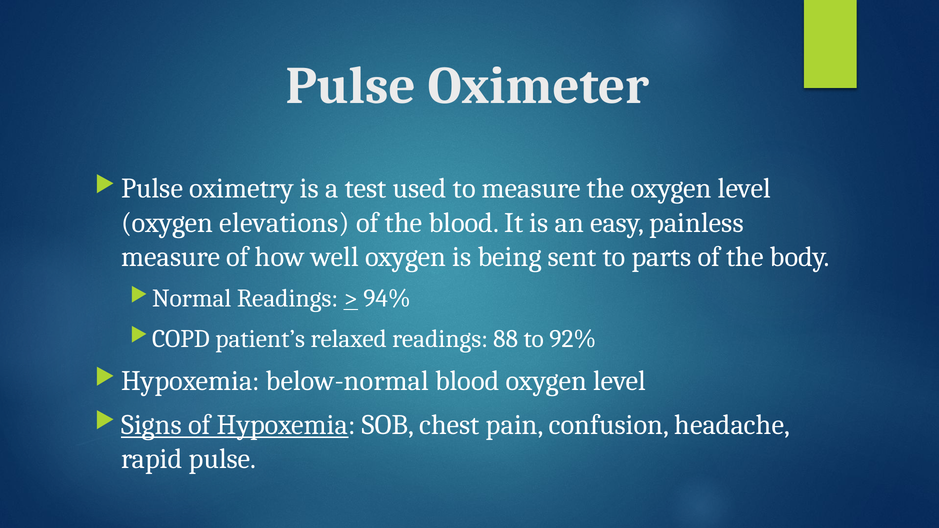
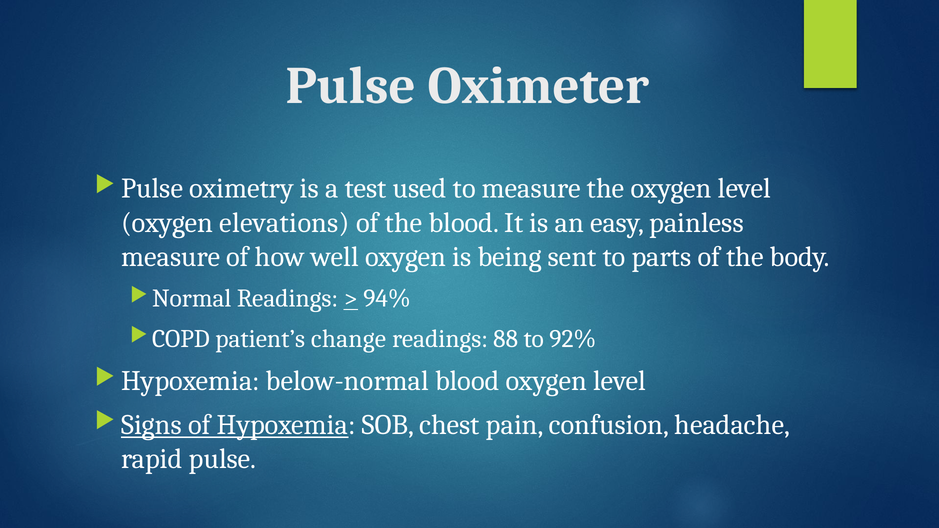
relaxed: relaxed -> change
